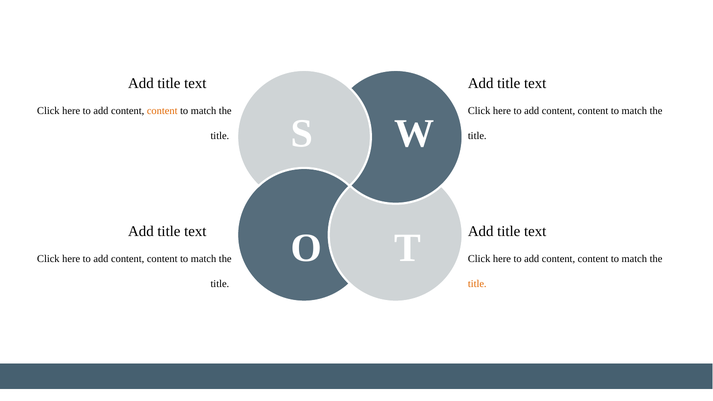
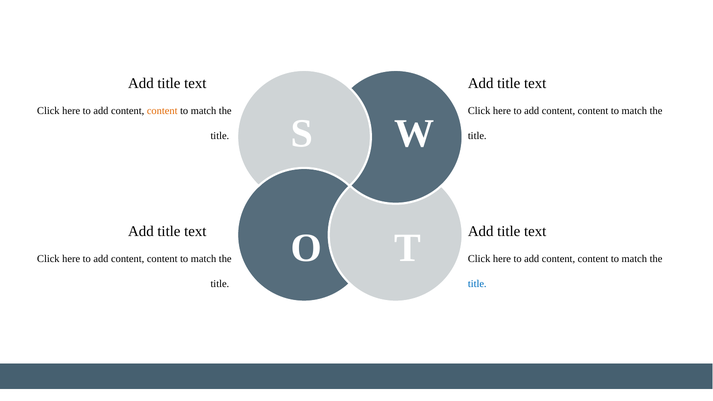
title at (477, 284) colour: orange -> blue
